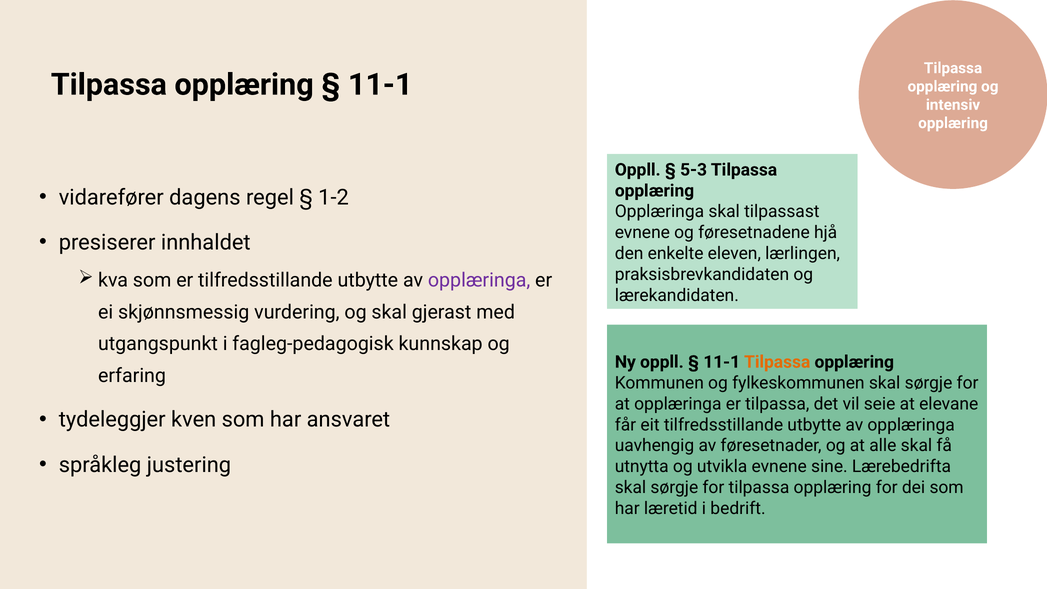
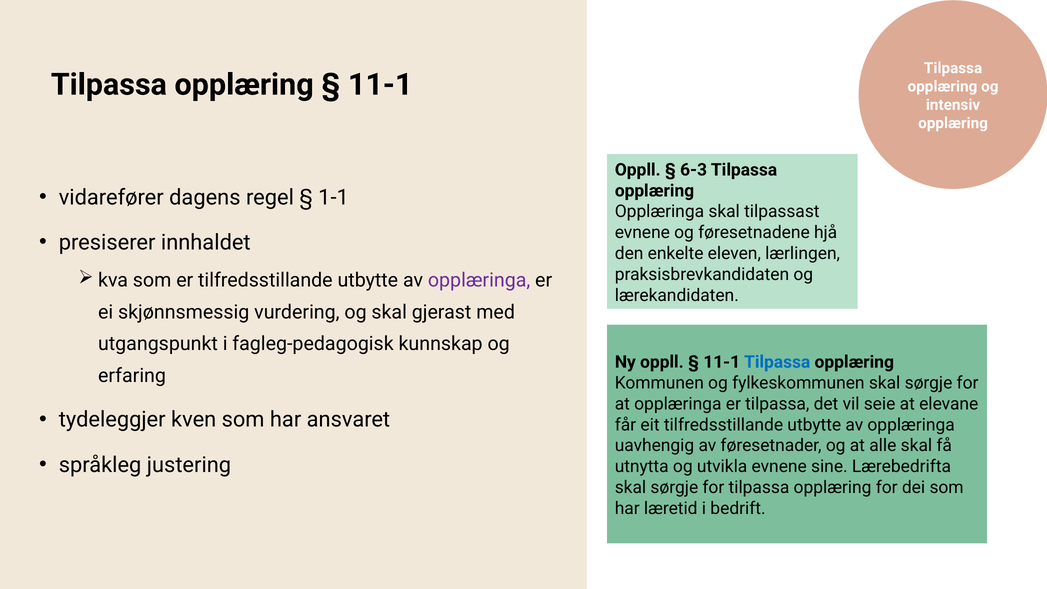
5-3: 5-3 -> 6-3
1-2: 1-2 -> 1-1
Tilpassa at (777, 362) colour: orange -> blue
